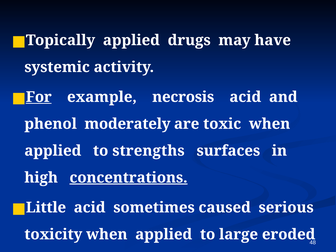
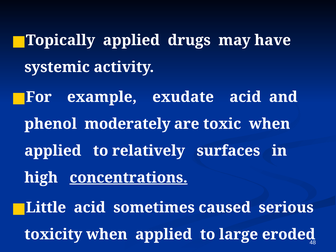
For underline: present -> none
necrosis: necrosis -> exudate
strengths: strengths -> relatively
